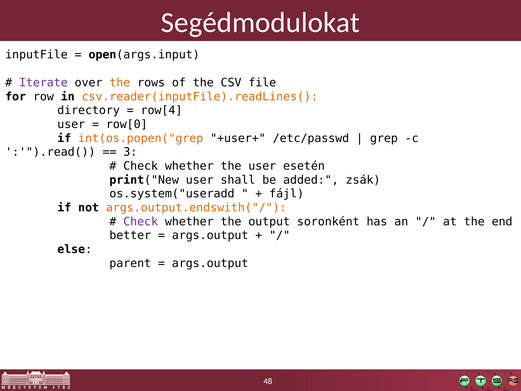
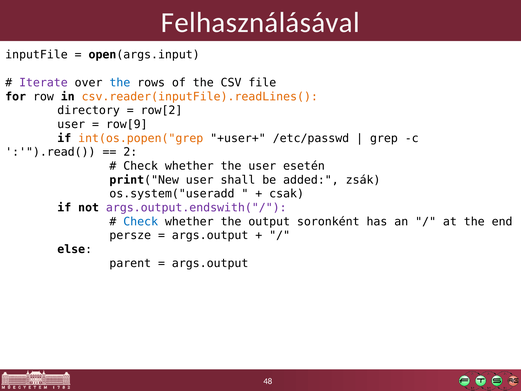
Segédmodulokat: Segédmodulokat -> Felhasználásával
the at (120, 83) colour: orange -> blue
row[4: row[4 -> row[2
row[0: row[0 -> row[9
3: 3 -> 2
fájl: fájl -> csak
args.output.endswith("/ colour: orange -> purple
Check at (141, 221) colour: purple -> blue
better: better -> persze
